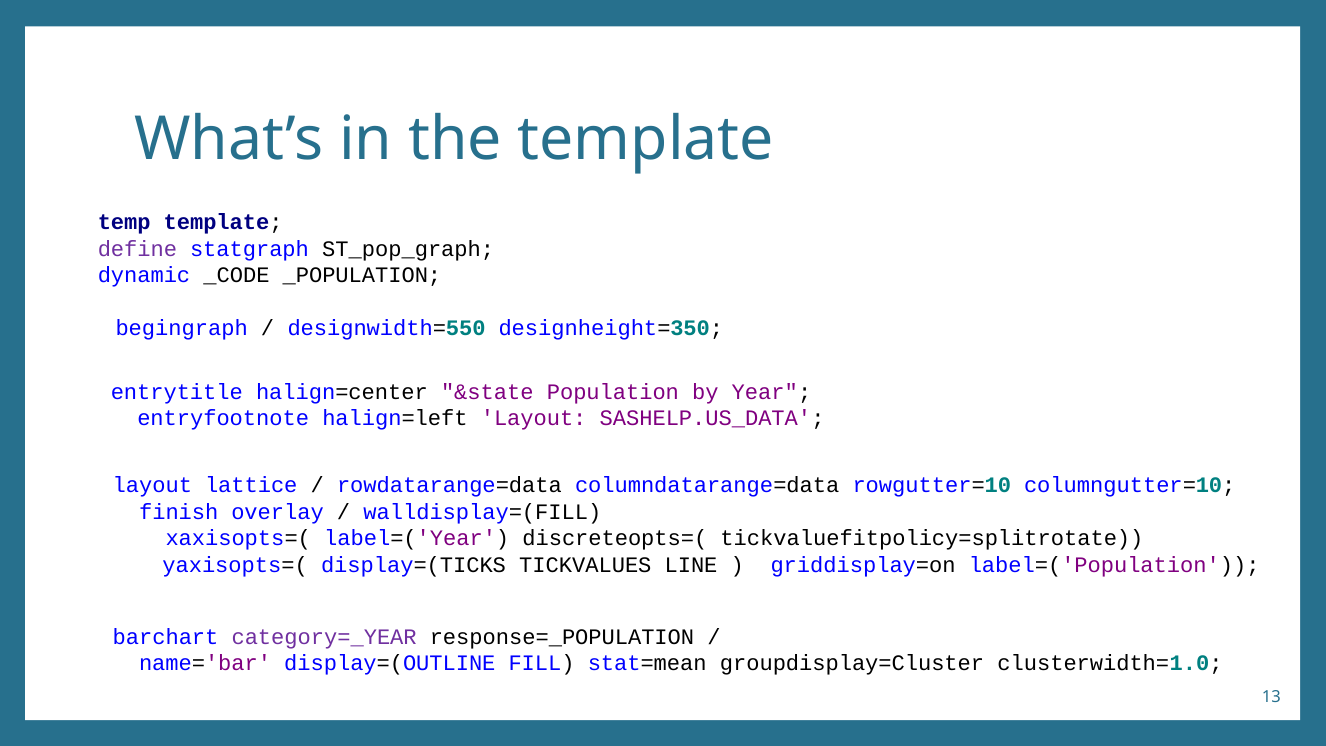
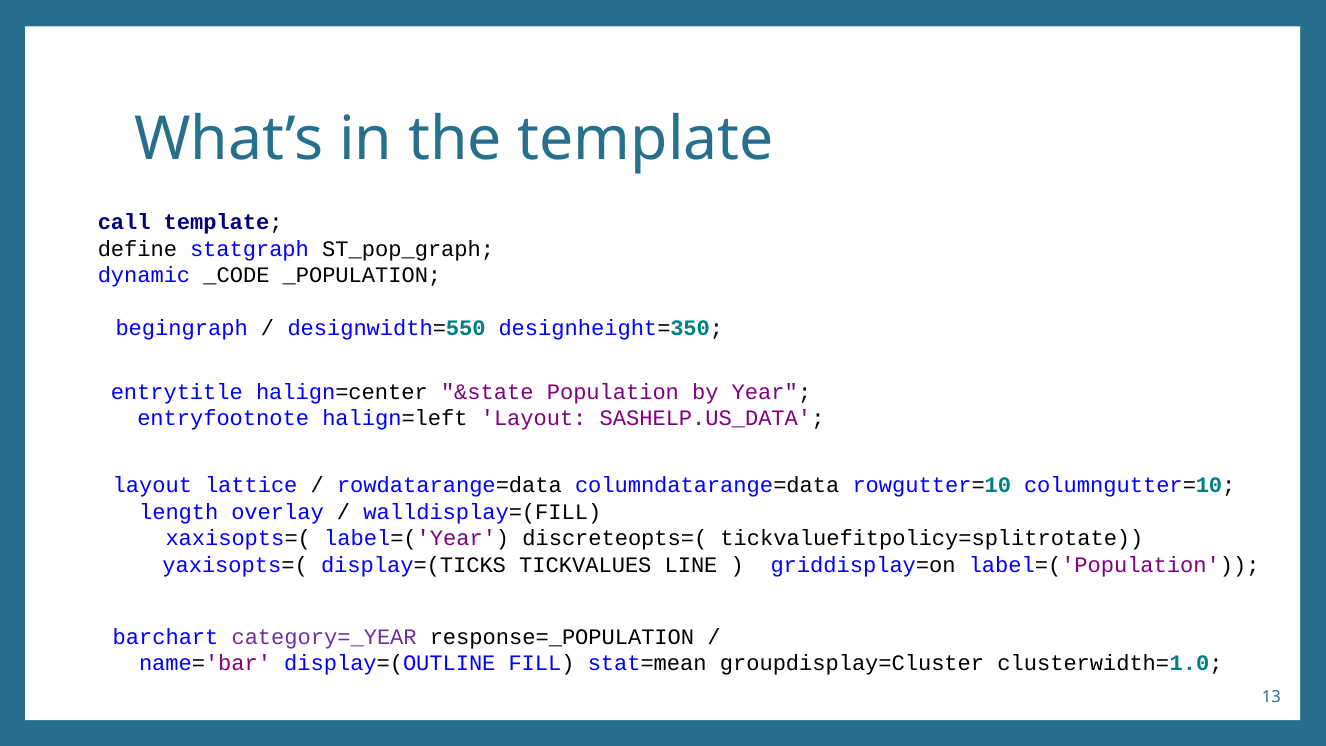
temp: temp -> call
define colour: purple -> black
finish: finish -> length
